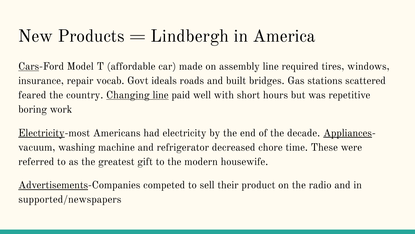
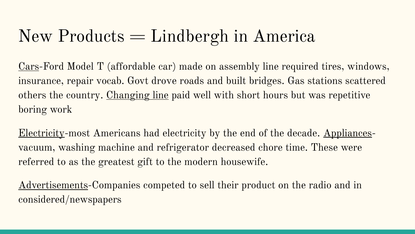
ideals: ideals -> drove
feared: feared -> others
supported/newspapers: supported/newspapers -> considered/newspapers
